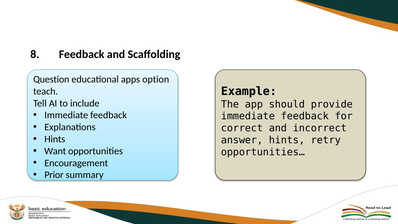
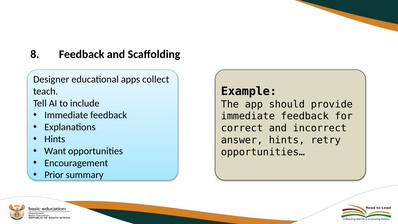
Question: Question -> Designer
option: option -> collect
